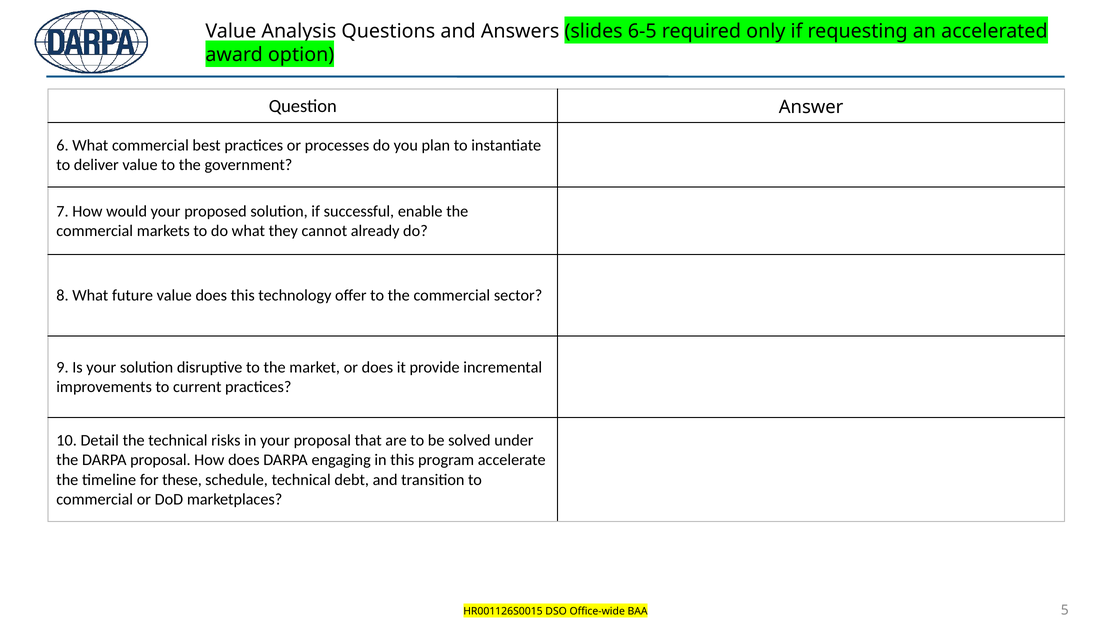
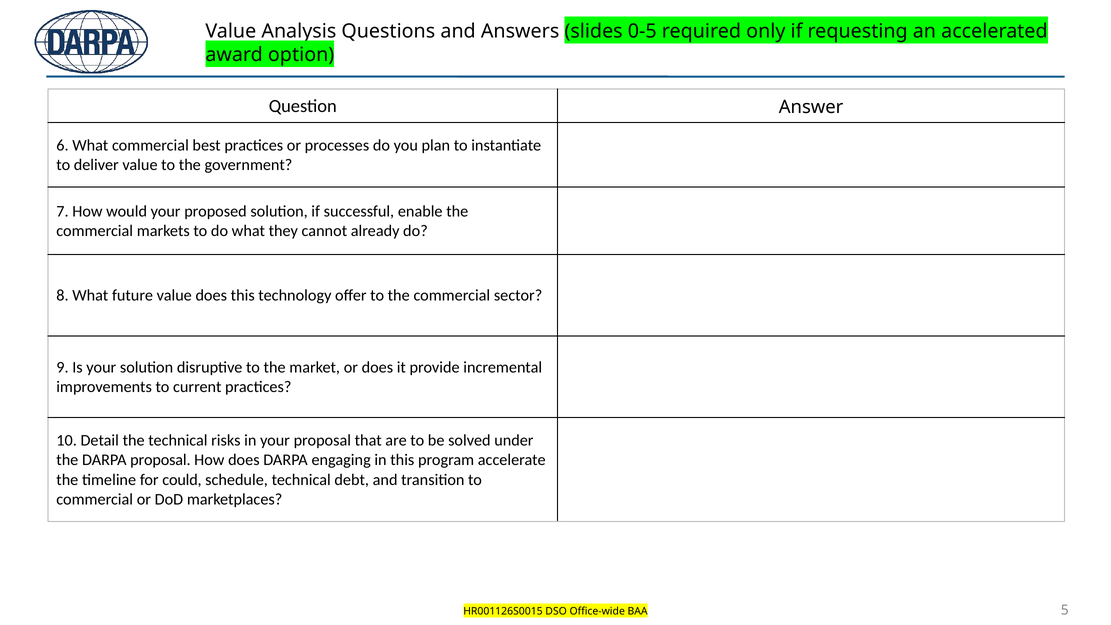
6-5: 6-5 -> 0-5
these: these -> could
